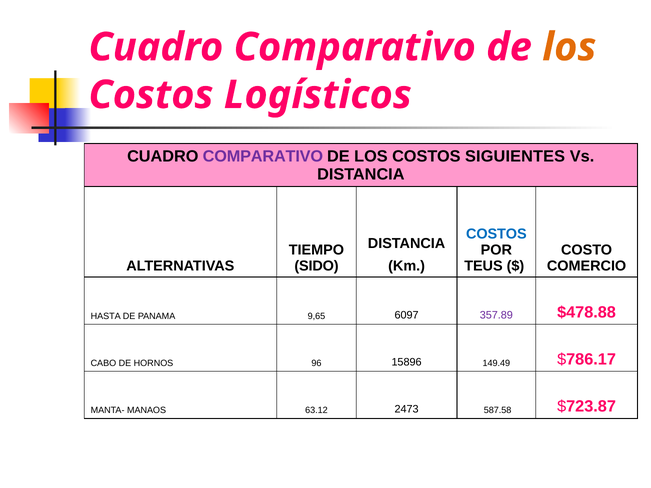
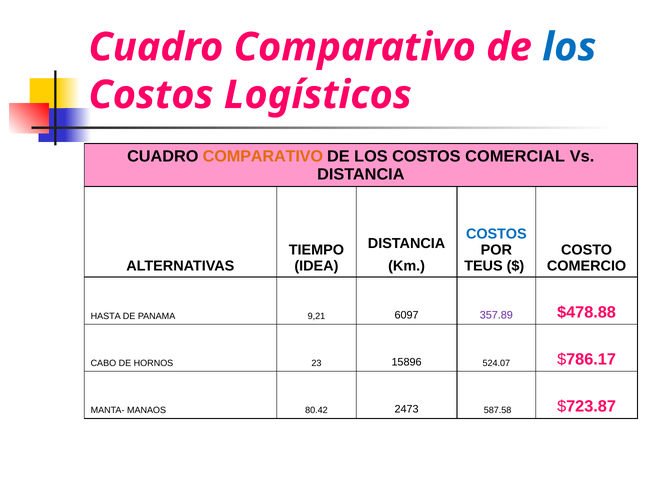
los at (569, 47) colour: orange -> blue
COMPARATIVO at (263, 156) colour: purple -> orange
SIGUIENTES: SIGUIENTES -> COMERCIAL
SIDO: SIDO -> IDEA
9,65: 9,65 -> 9,21
96: 96 -> 23
149.49: 149.49 -> 524.07
63.12: 63.12 -> 80.42
